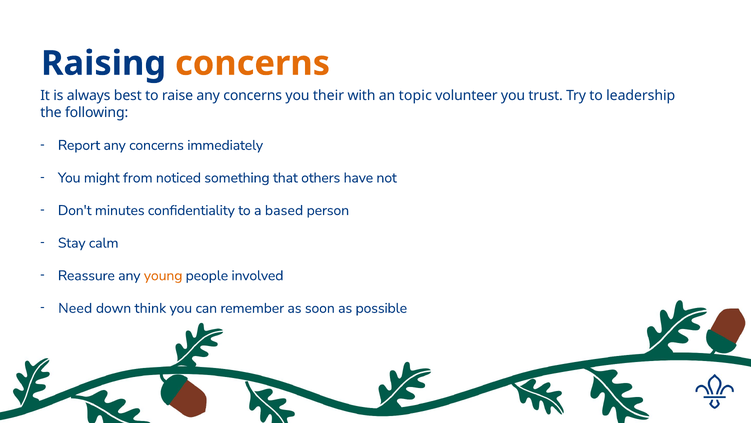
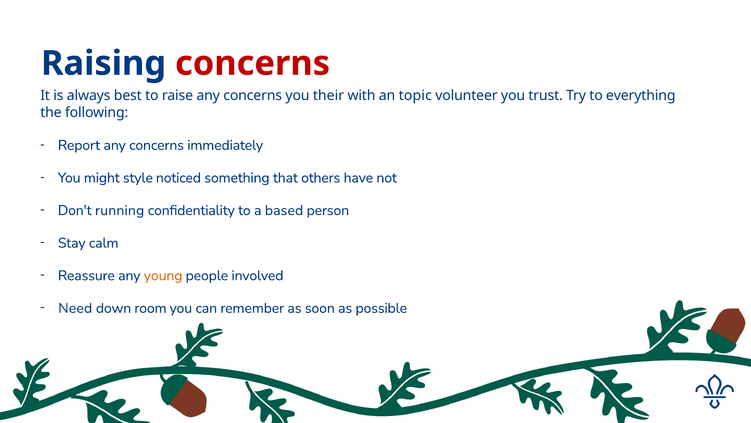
concerns at (253, 63) colour: orange -> red
leadership: leadership -> everything
from: from -> style
minutes: minutes -> running
think: think -> room
